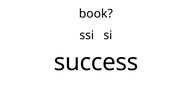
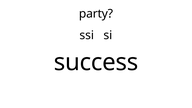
book: book -> party
